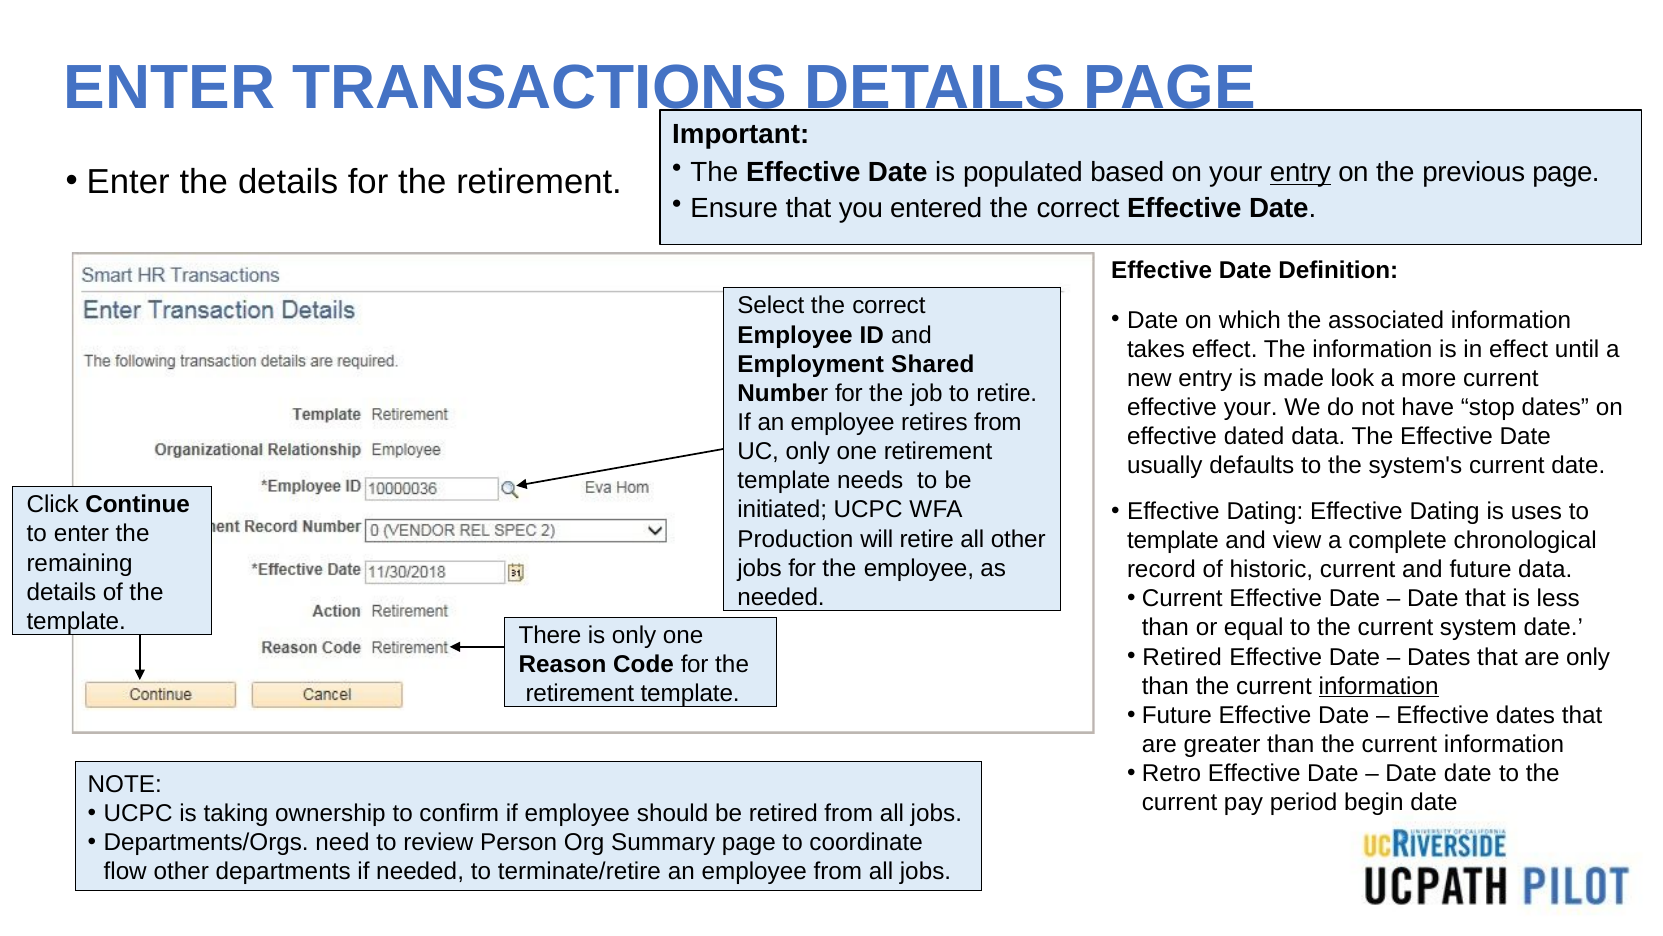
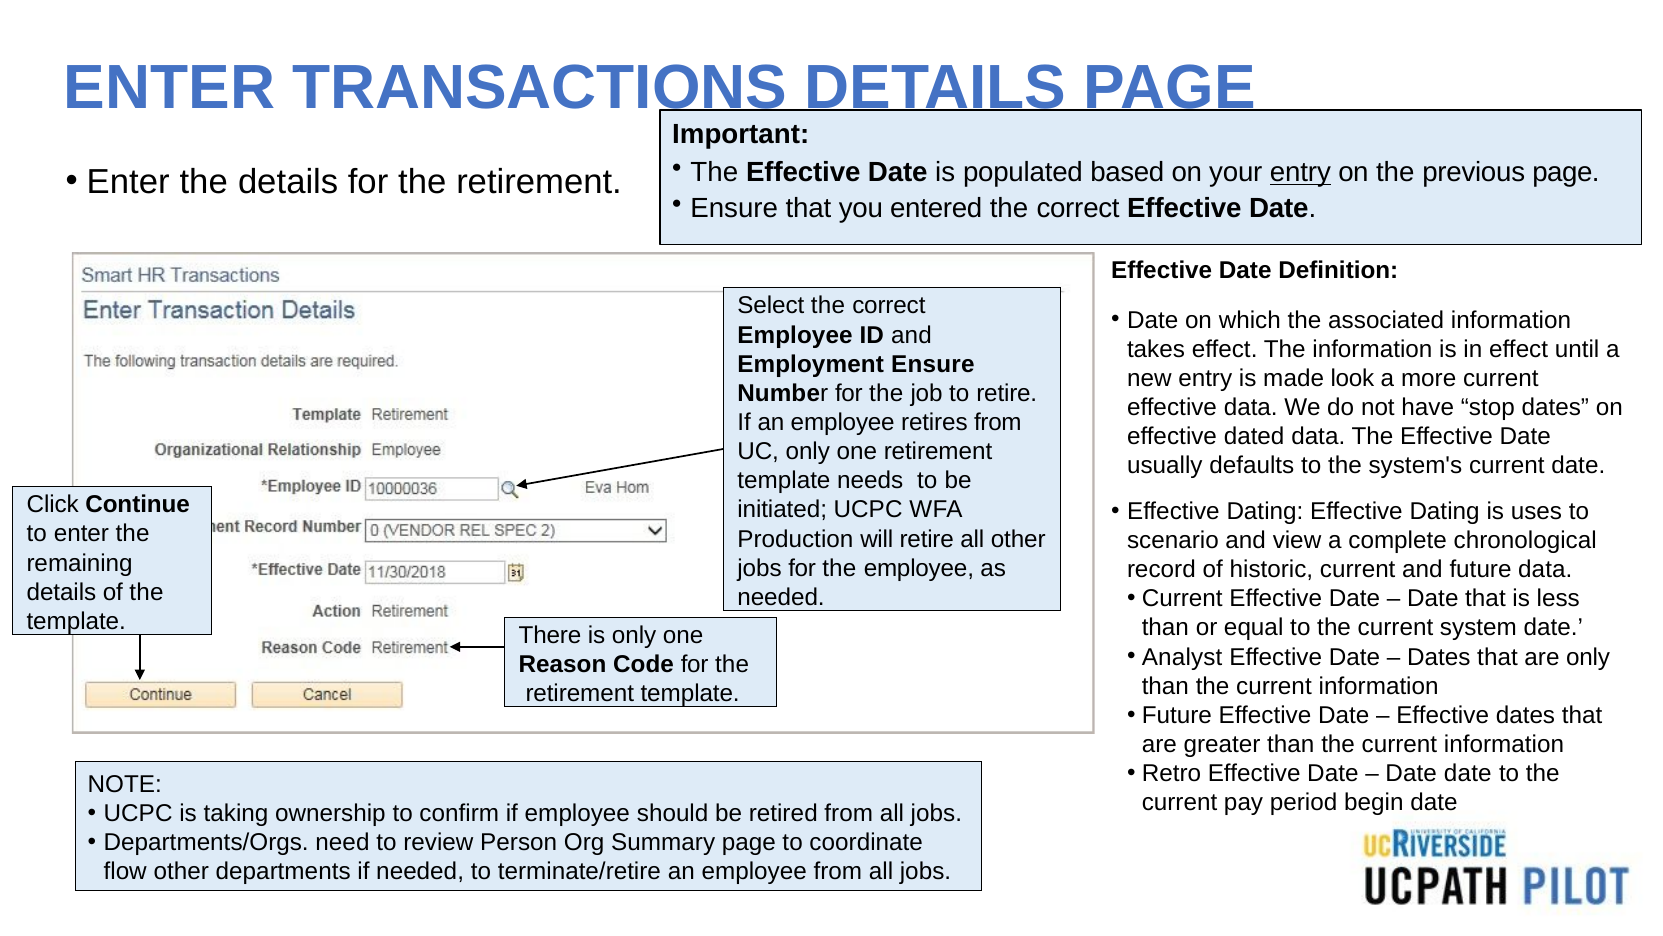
Employment Shared: Shared -> Ensure
effective your: your -> data
template at (1173, 540): template -> scenario
Retired at (1182, 657): Retired -> Analyst
information at (1379, 686) underline: present -> none
